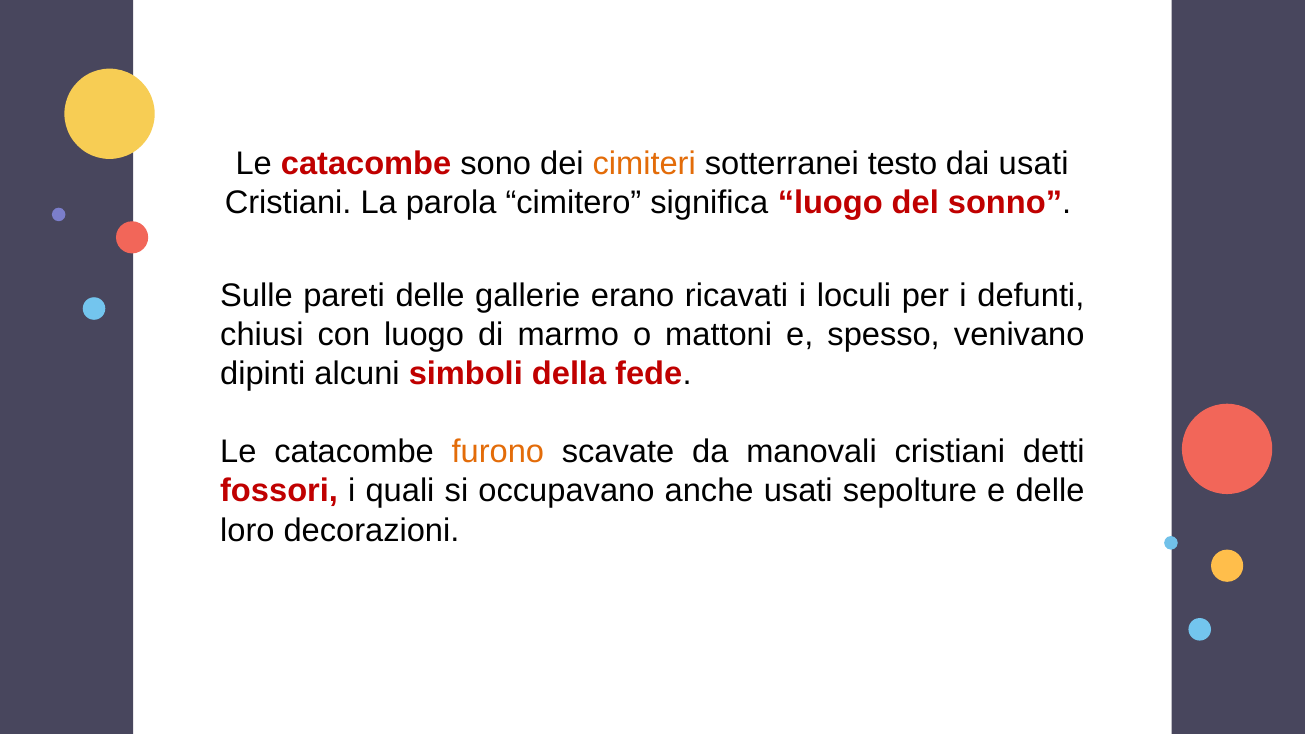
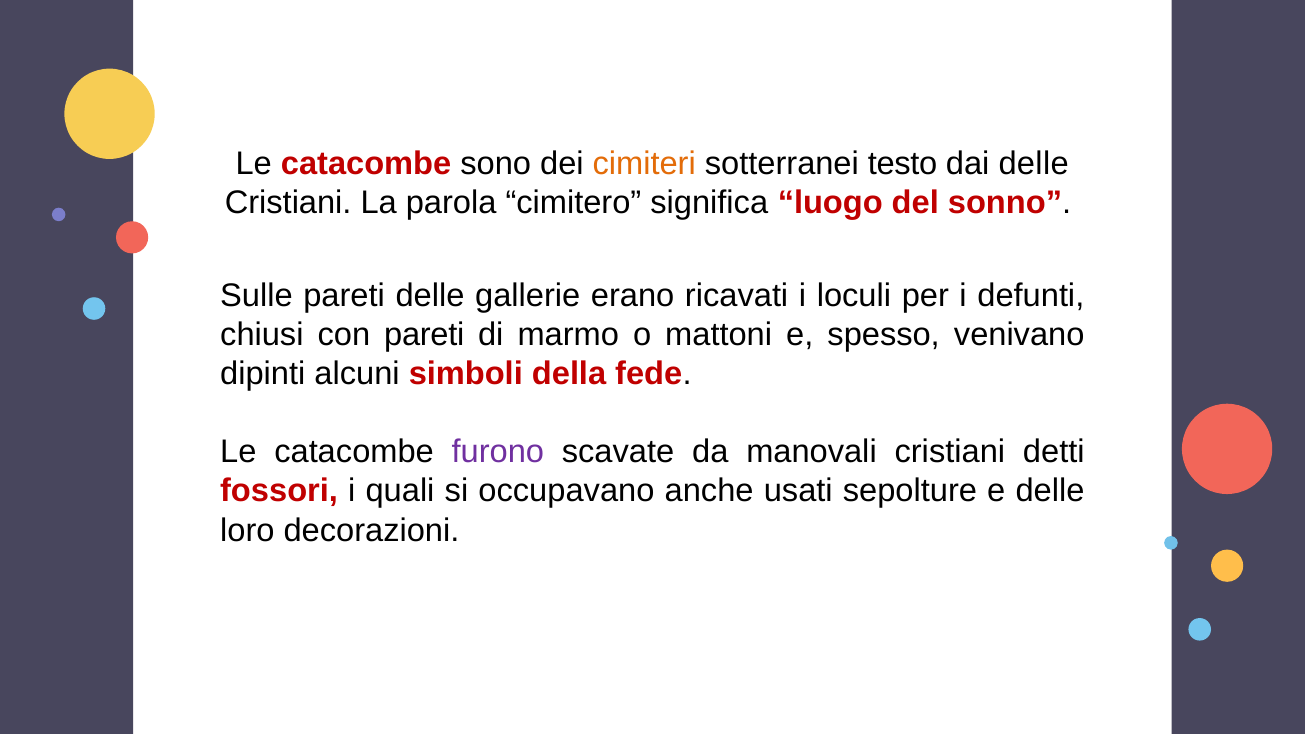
dai usati: usati -> delle
con luogo: luogo -> pareti
furono colour: orange -> purple
